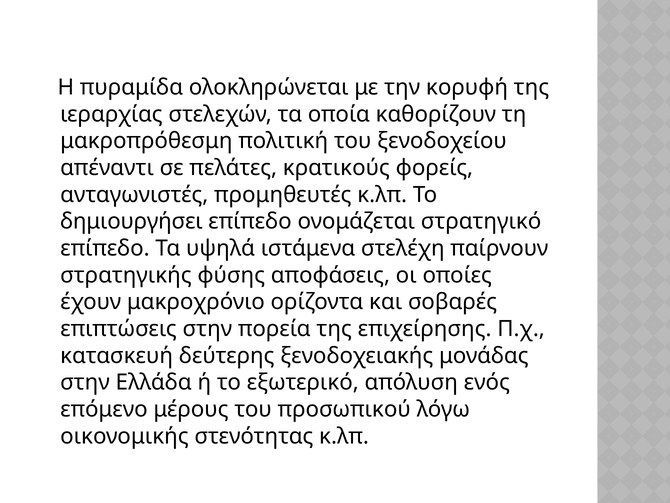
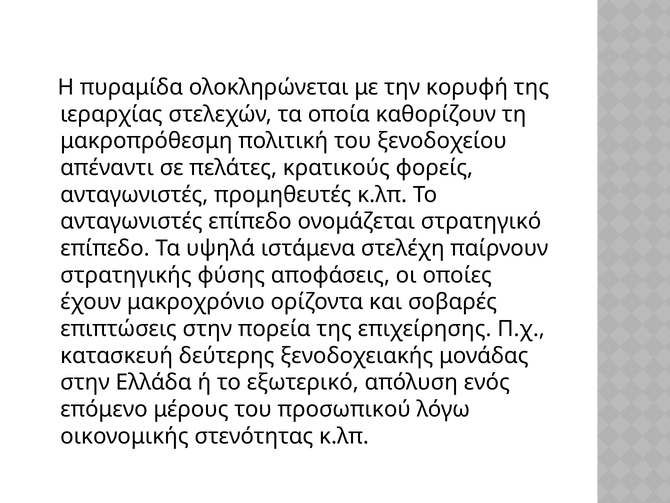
δημιουργήσει at (131, 221): δημιουργήσει -> ανταγωνιστές
